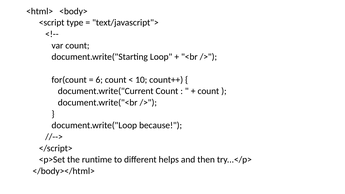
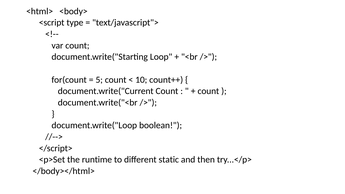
6: 6 -> 5
because: because -> boolean
helps: helps -> static
